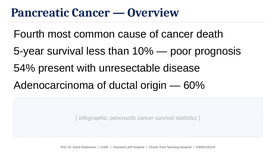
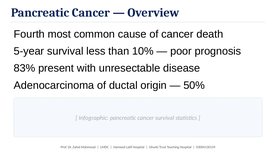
54%: 54% -> 83%
60%: 60% -> 50%
